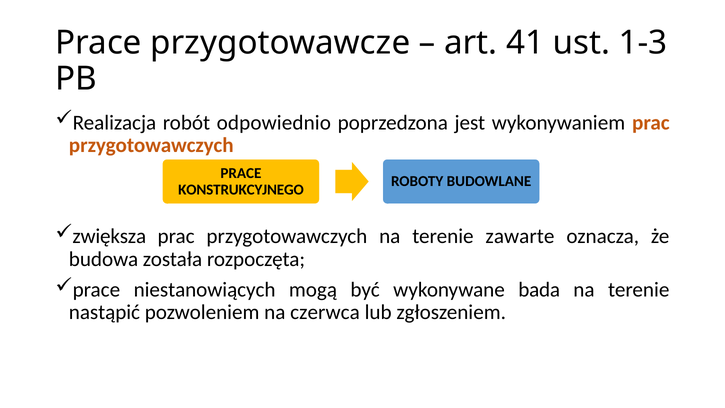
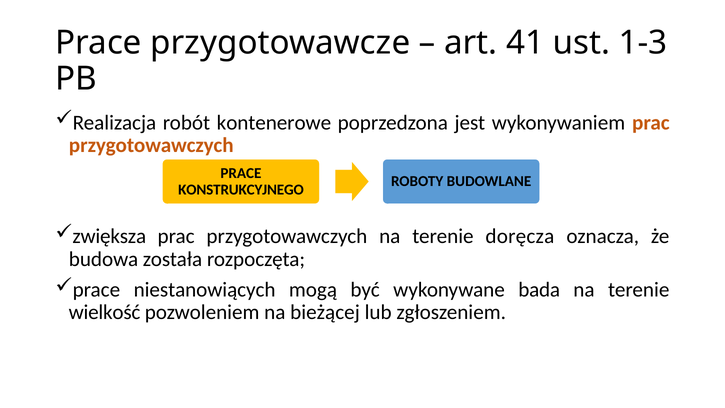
odpowiednio: odpowiednio -> kontenerowe
zawarte: zawarte -> doręcza
nastąpić: nastąpić -> wielkość
czerwca: czerwca -> bieżącej
